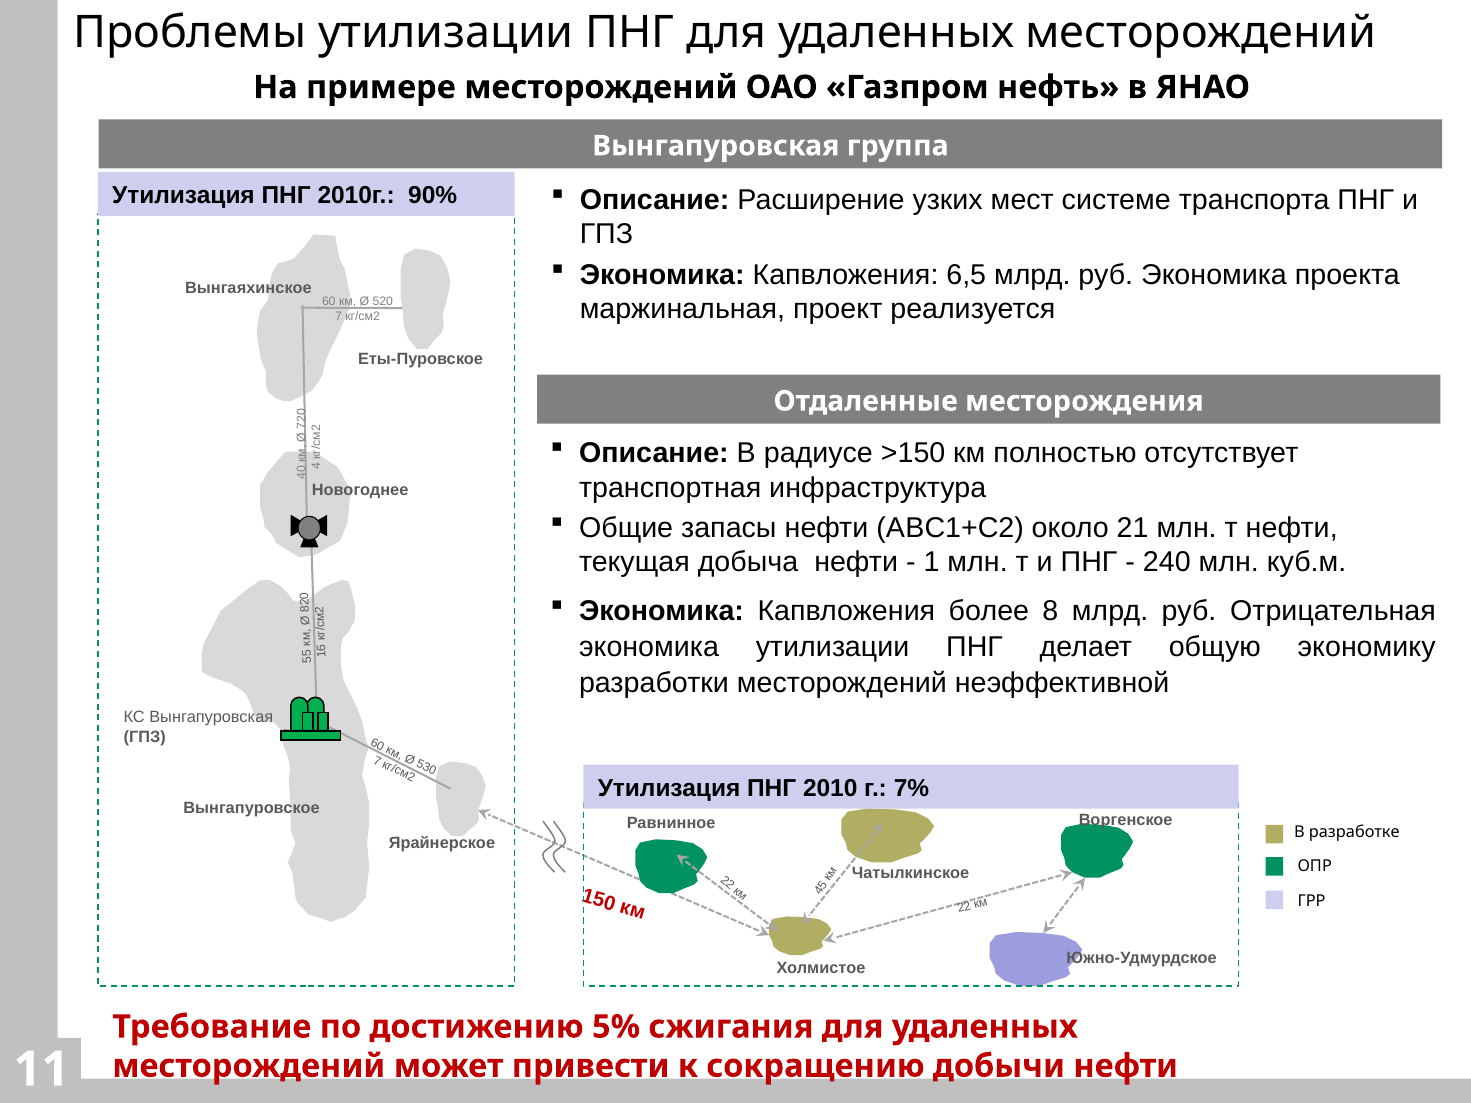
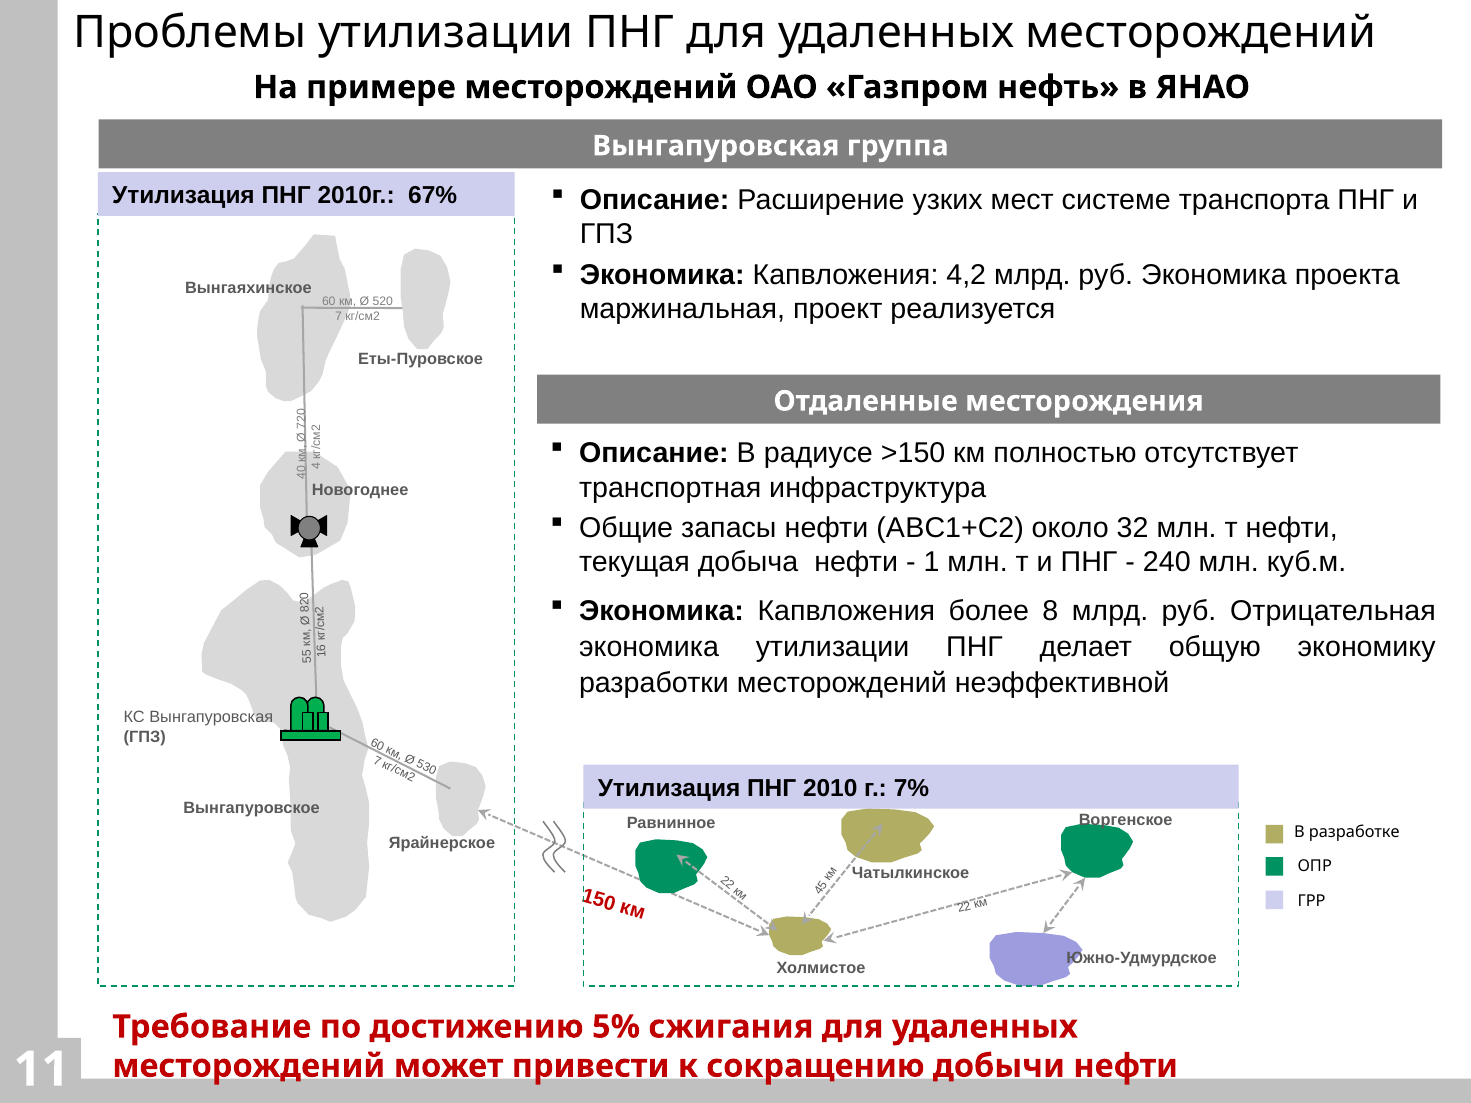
90%: 90% -> 67%
6,5: 6,5 -> 4,2
21: 21 -> 32
